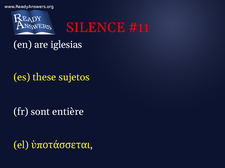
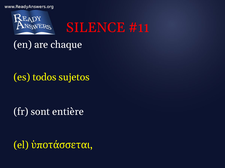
iglesias: iglesias -> chaque
these: these -> todos
